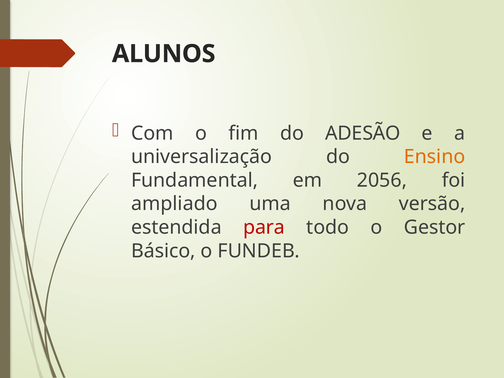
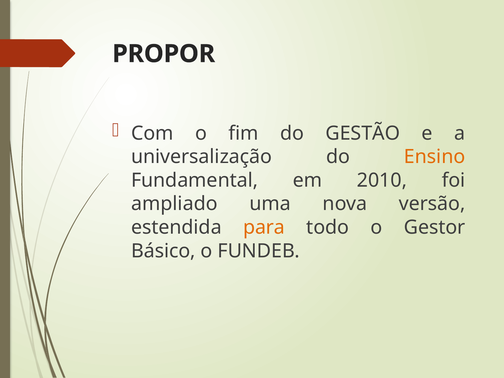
ALUNOS: ALUNOS -> PROPOR
ADESÃO: ADESÃO -> GESTÃO
2056: 2056 -> 2010
para colour: red -> orange
